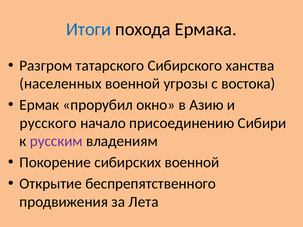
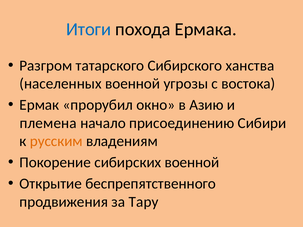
русского: русского -> племена
русским colour: purple -> orange
Лета: Лета -> Тару
